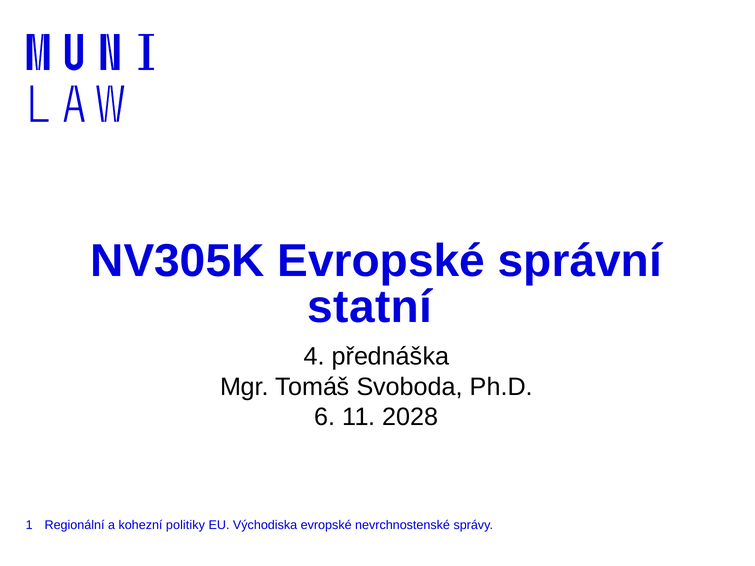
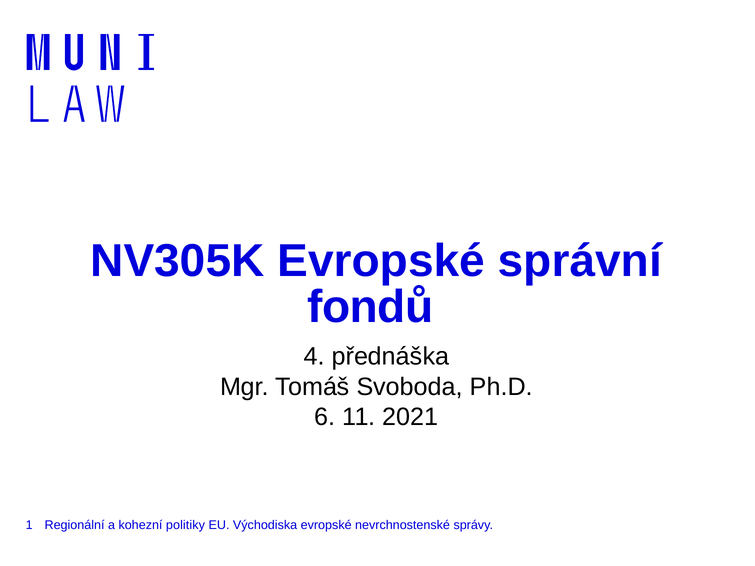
statní: statní -> fondů
2028: 2028 -> 2021
